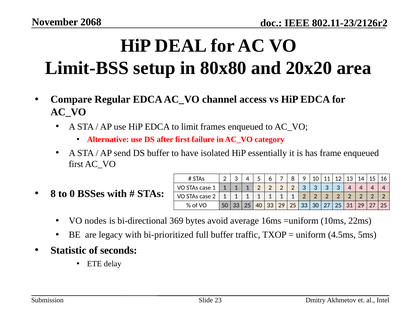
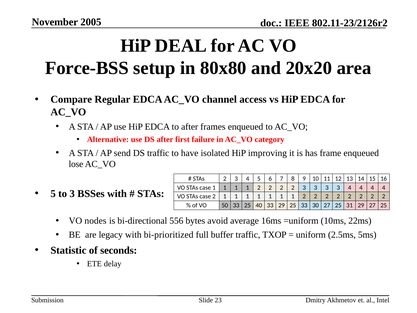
2068: 2068 -> 2005
Limit-BSS: Limit-BSS -> Force-BSS
to limit: limit -> after
DS buffer: buffer -> traffic
essentially: essentially -> improving
first at (76, 164): first -> lose
8 at (53, 193): 8 -> 5
to 0: 0 -> 3
369: 369 -> 556
4.5ms: 4.5ms -> 2.5ms
